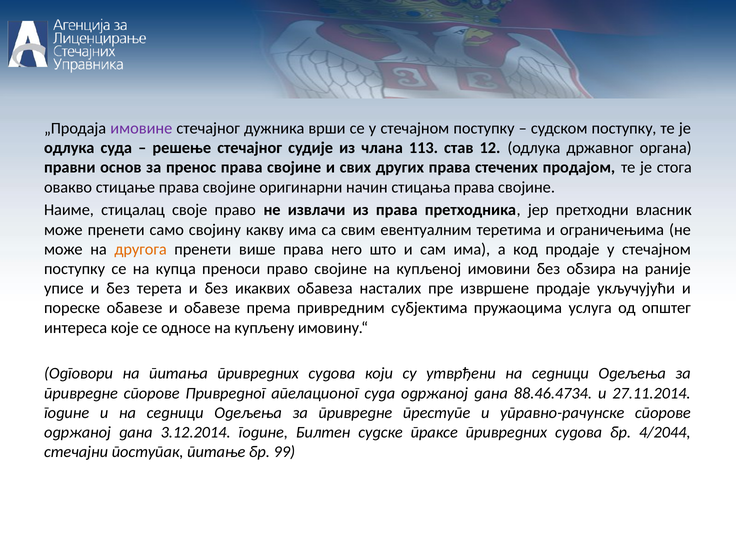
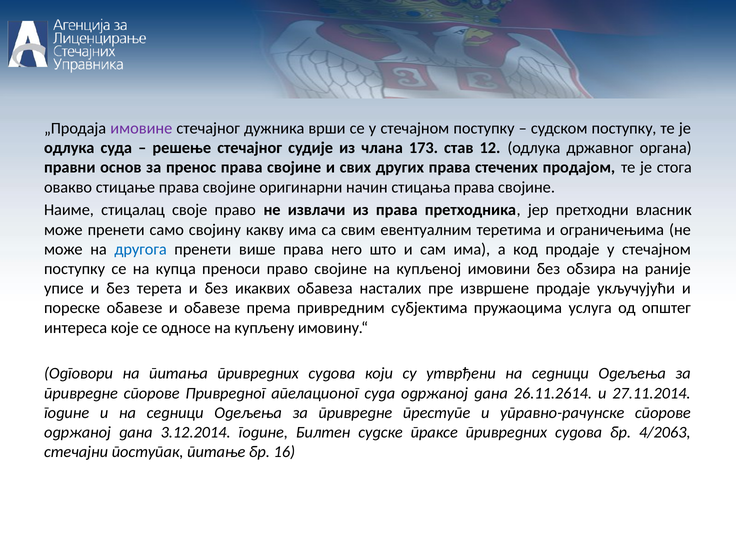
113: 113 -> 173
другога colour: orange -> blue
88.46.4734: 88.46.4734 -> 26.11.2614
4/2044: 4/2044 -> 4/2063
99: 99 -> 16
